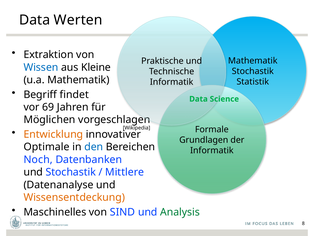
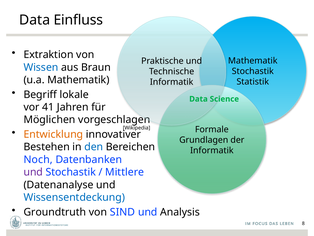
Werten: Werten -> Einfluss
Kleine: Kleine -> Braun
findet: findet -> lokale
69: 69 -> 41
Optimale: Optimale -> Bestehen
und at (33, 172) colour: black -> purple
Wissensentdeckung colour: orange -> blue
Maschinelles: Maschinelles -> Groundtruth
Analysis colour: green -> black
